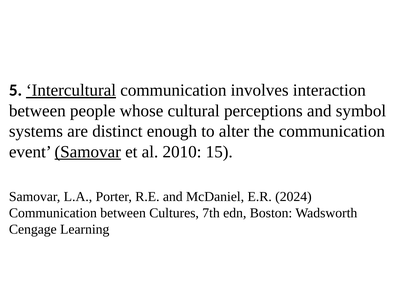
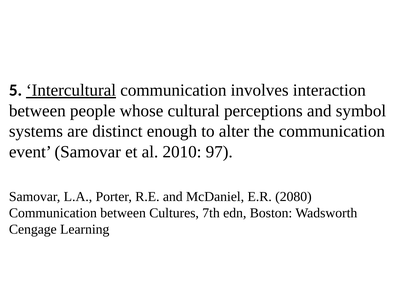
Samovar at (88, 152) underline: present -> none
15: 15 -> 97
2024: 2024 -> 2080
